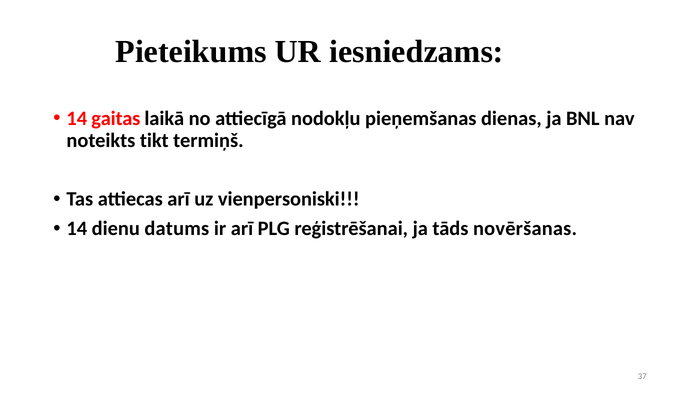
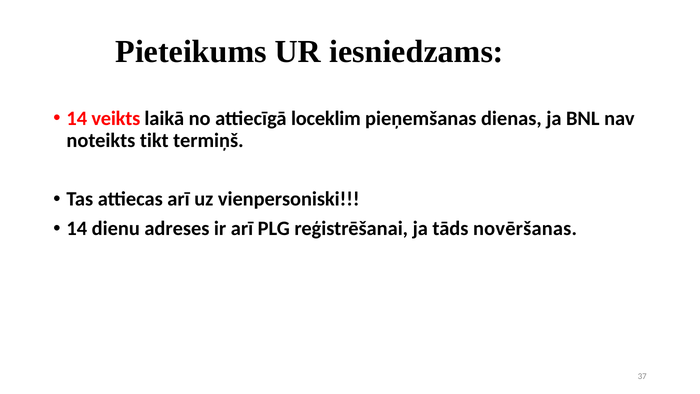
gaitas: gaitas -> veikts
nodokļu: nodokļu -> loceklim
datums: datums -> adreses
